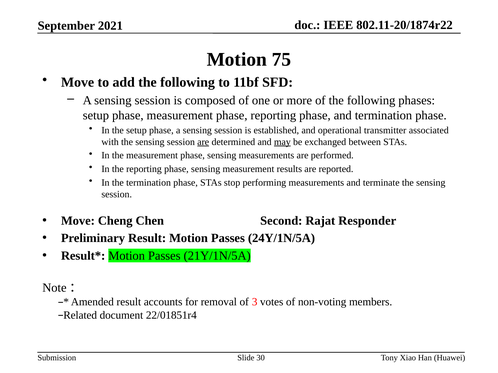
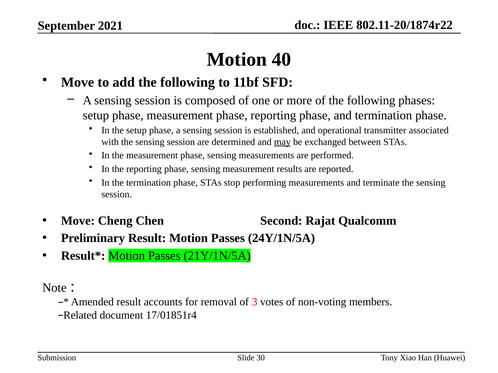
75: 75 -> 40
are at (203, 142) underline: present -> none
Responder: Responder -> Qualcomm
22/01851r4: 22/01851r4 -> 17/01851r4
